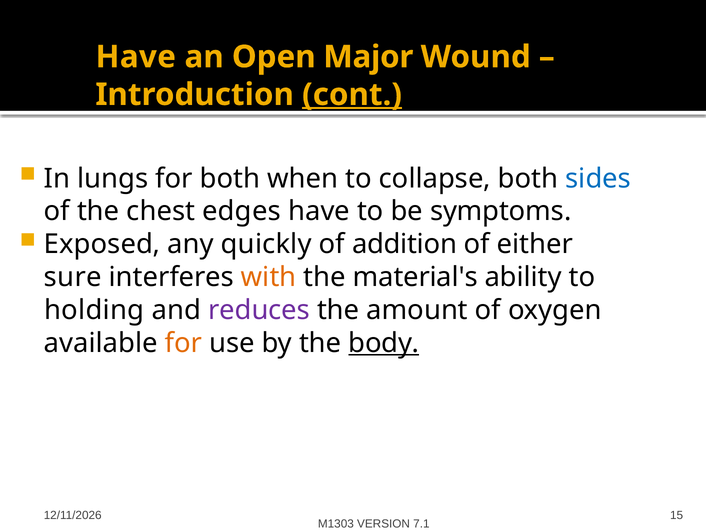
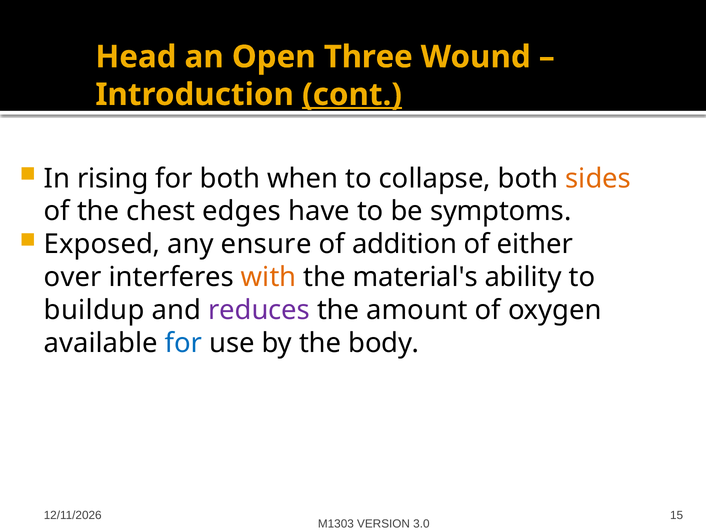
Have at (136, 57): Have -> Head
Major: Major -> Three
lungs: lungs -> rising
sides colour: blue -> orange
quickly: quickly -> ensure
sure: sure -> over
holding: holding -> buildup
for at (183, 343) colour: orange -> blue
body underline: present -> none
7.1: 7.1 -> 3.0
